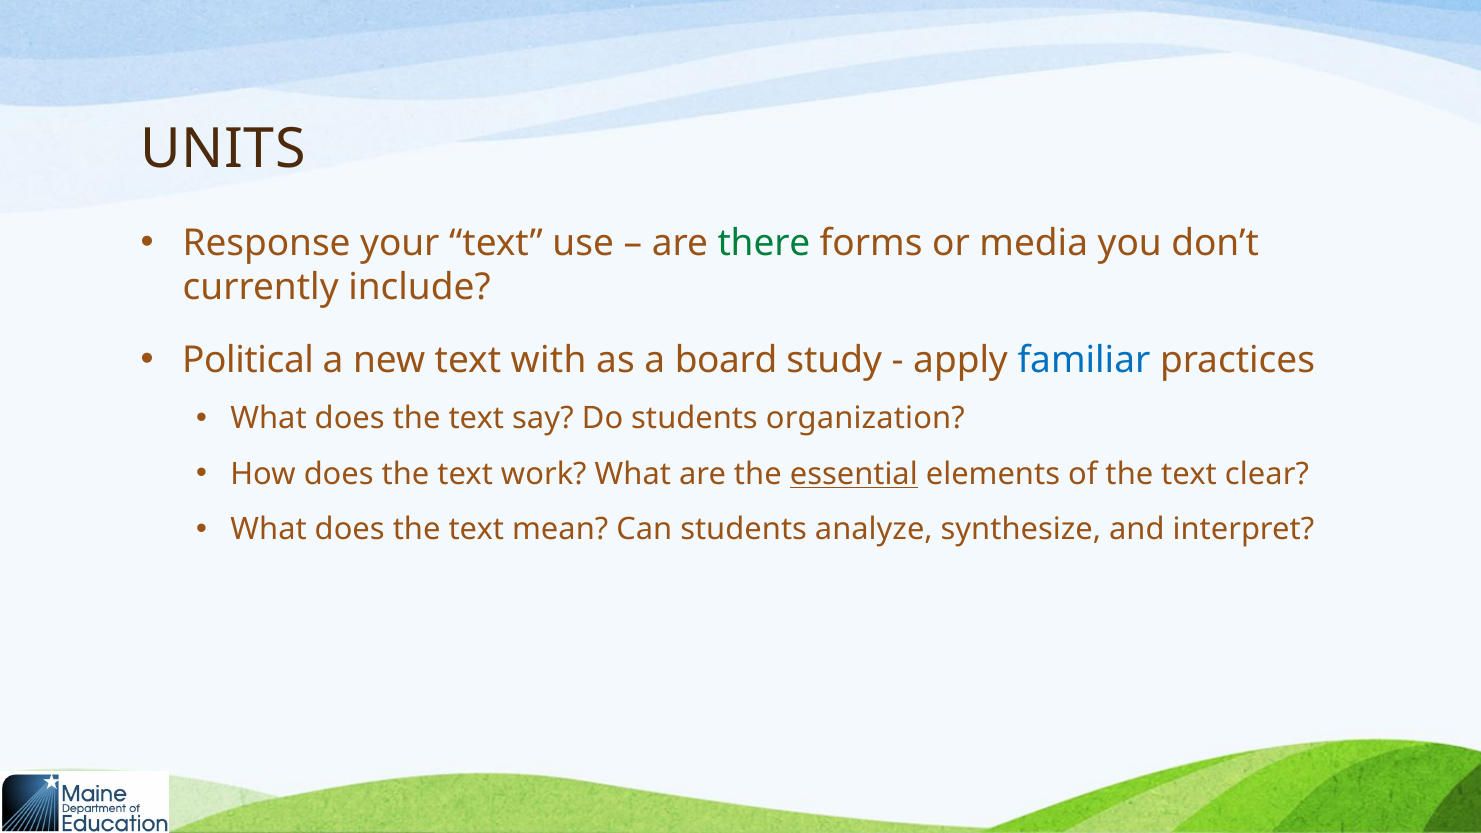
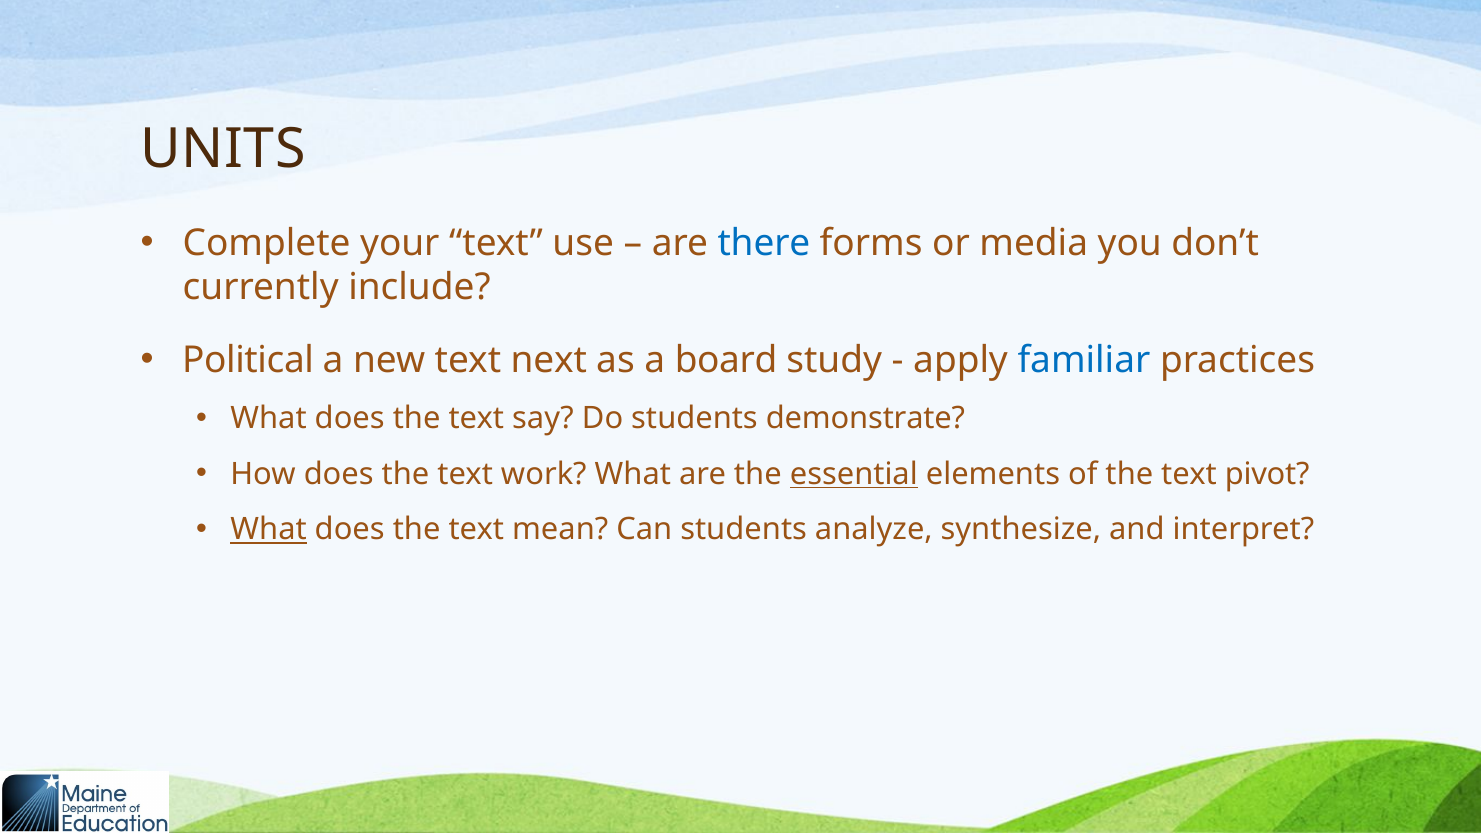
Response: Response -> Complete
there colour: green -> blue
with: with -> next
organization: organization -> demonstrate
clear: clear -> pivot
What at (269, 530) underline: none -> present
